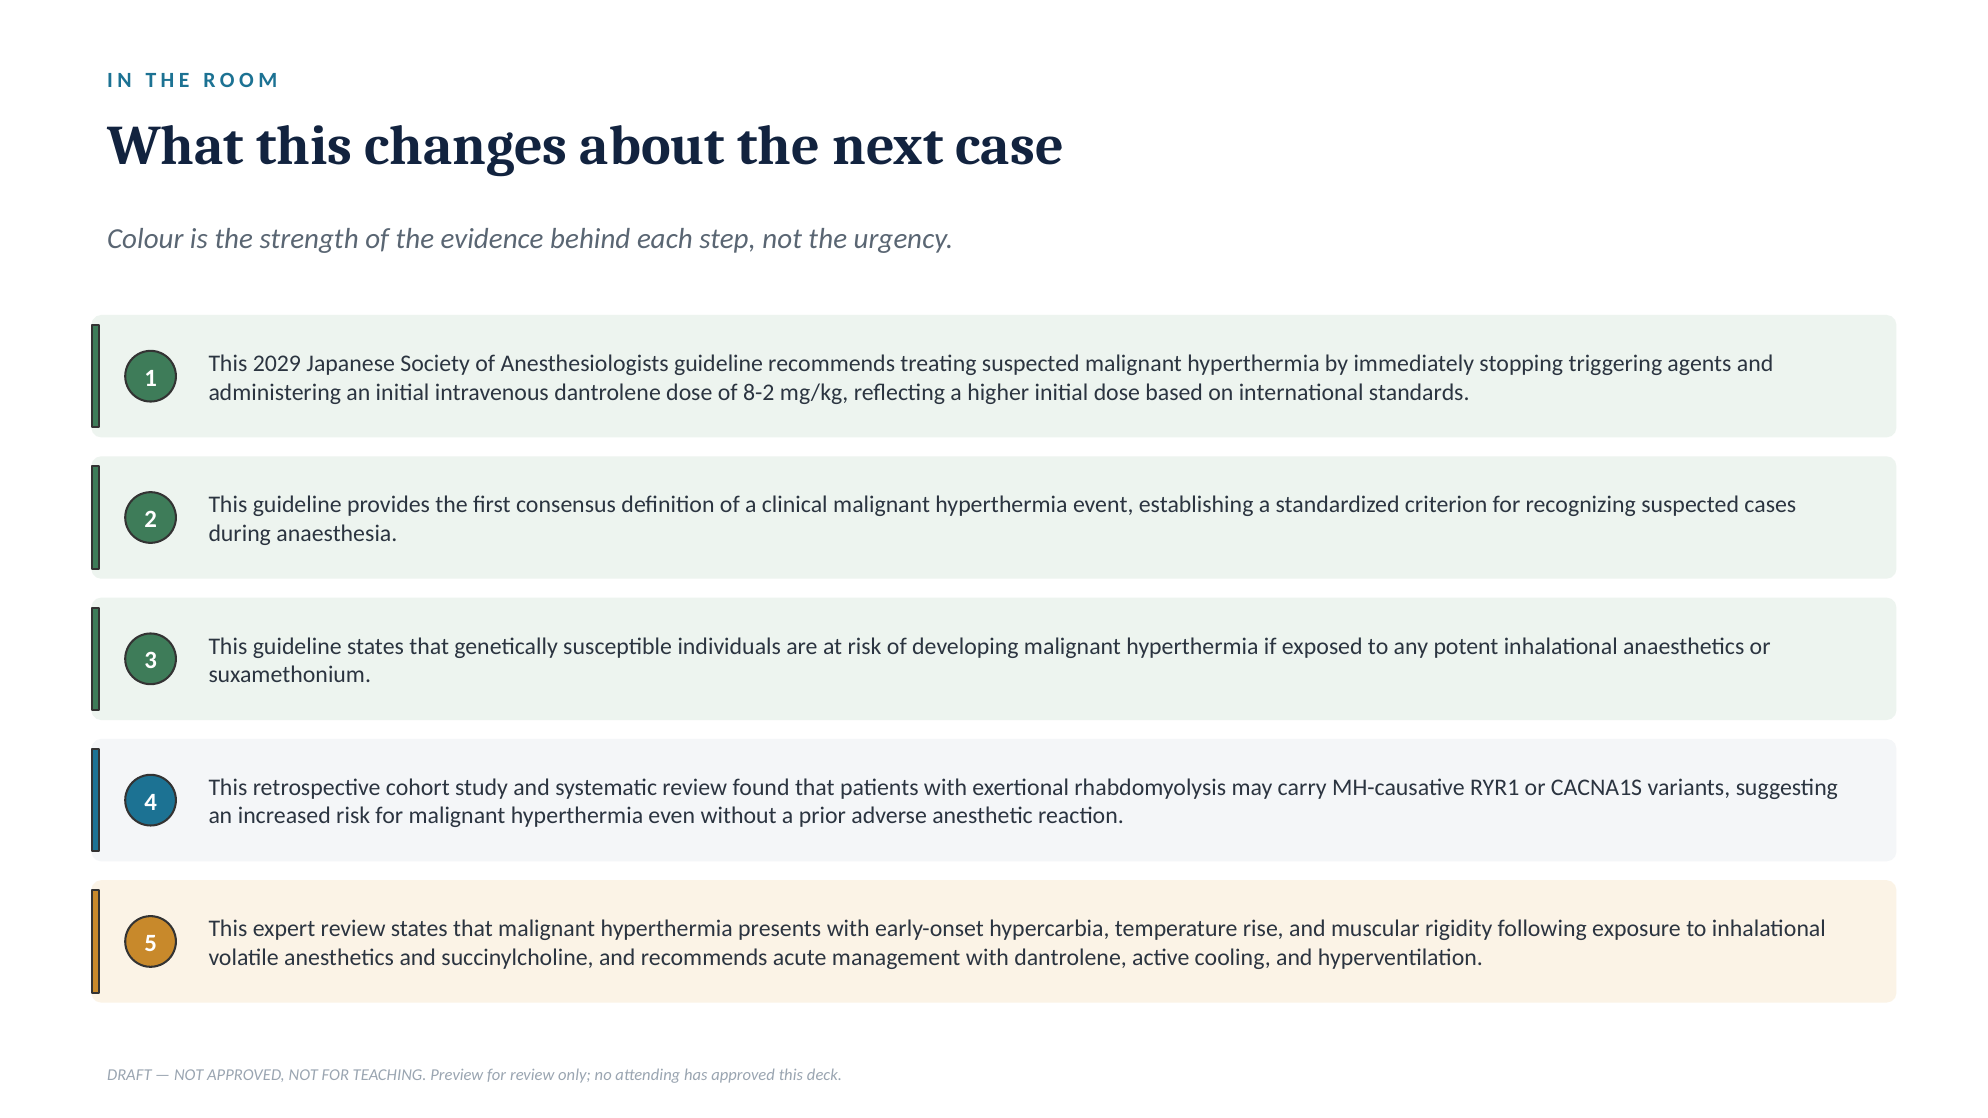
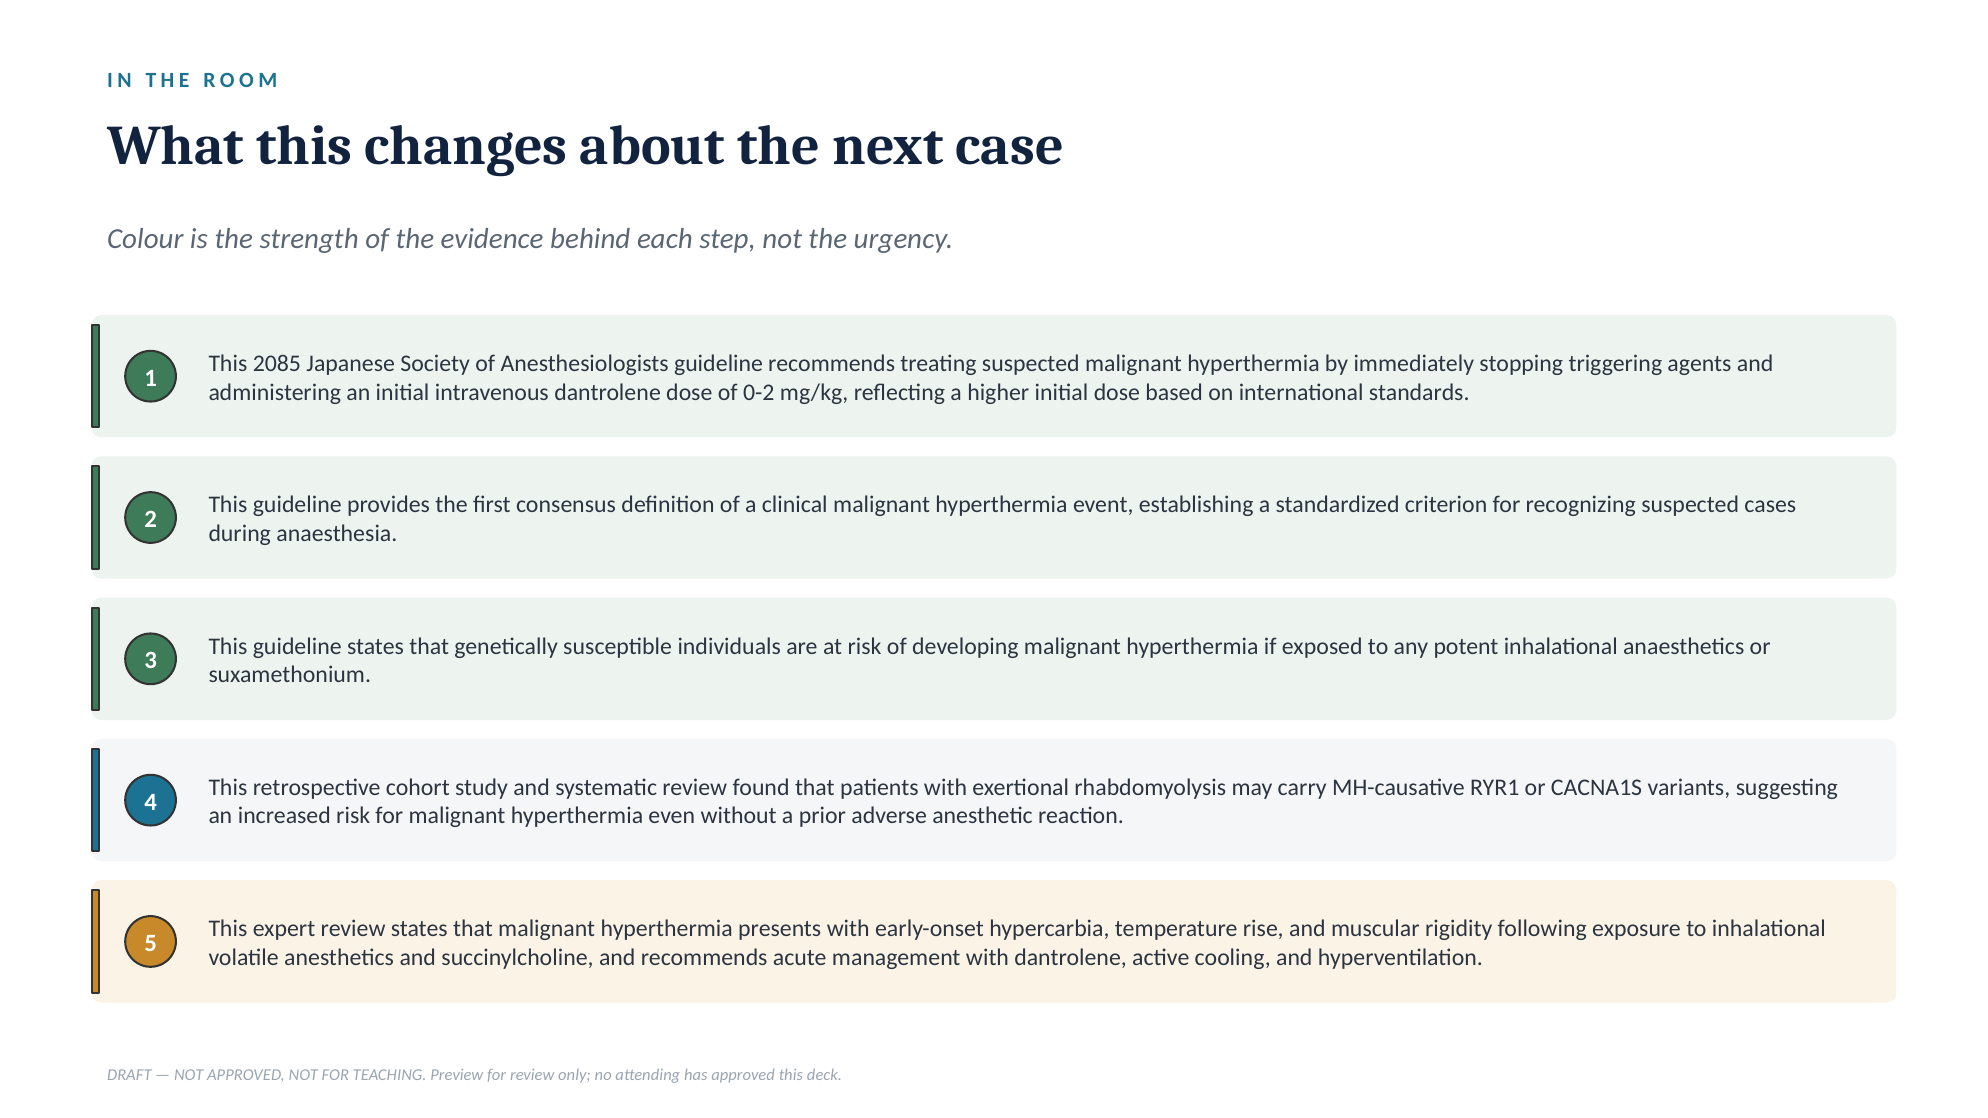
2029: 2029 -> 2085
8-2: 8-2 -> 0-2
